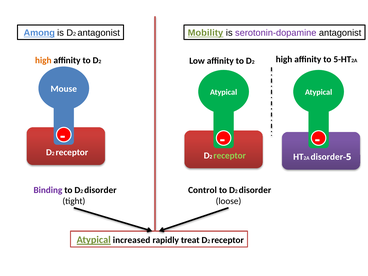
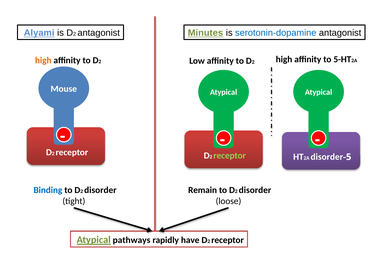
Among: Among -> Alyami
Mobility: Mobility -> Minutes
serotonin-dopamine colour: purple -> blue
Binding colour: purple -> blue
Control: Control -> Remain
increased: increased -> pathways
treat: treat -> have
